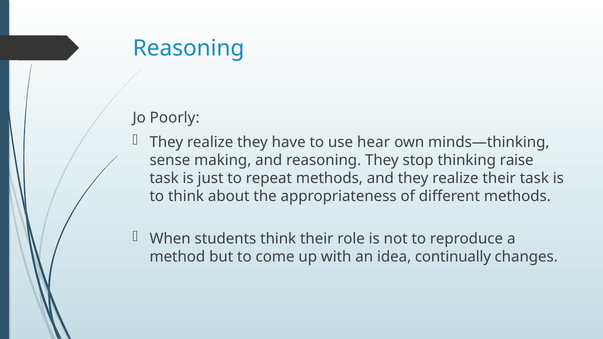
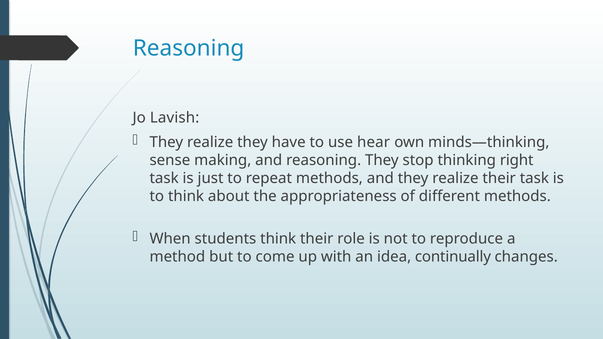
Poorly: Poorly -> Lavish
raise: raise -> right
